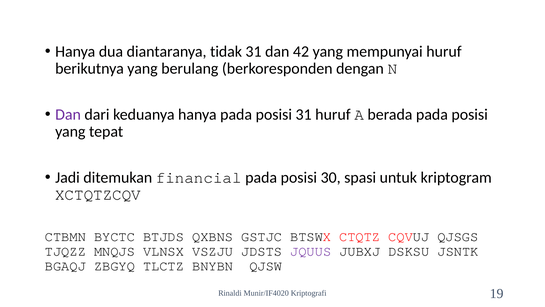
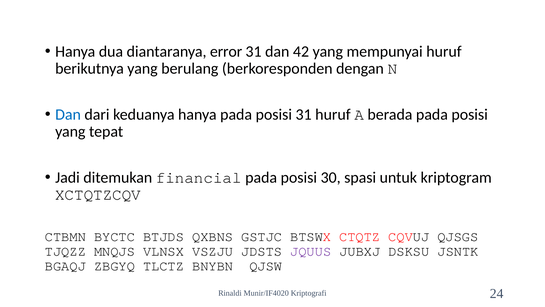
tidak: tidak -> error
Dan at (68, 114) colour: purple -> blue
19: 19 -> 24
